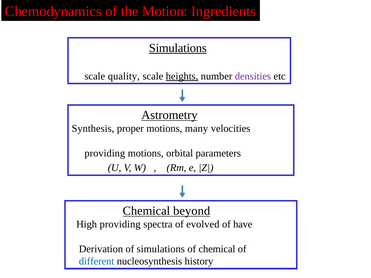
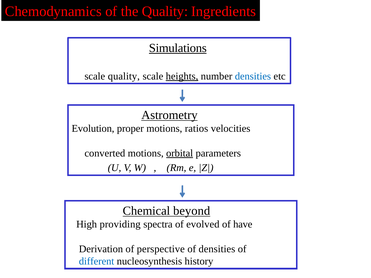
the Motion: Motion -> Quality
densities at (253, 76) colour: purple -> blue
Synthesis: Synthesis -> Evolution
many: many -> ratios
providing at (105, 153): providing -> converted
orbital underline: none -> present
of simulations: simulations -> perspective
of chemical: chemical -> densities
